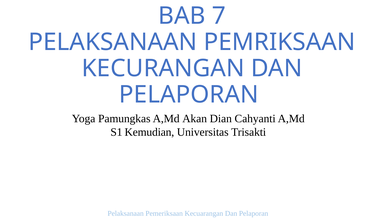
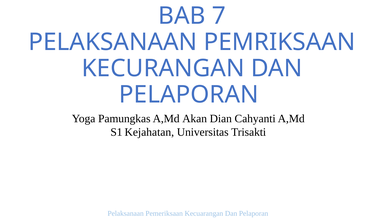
Kemudian: Kemudian -> Kejahatan
